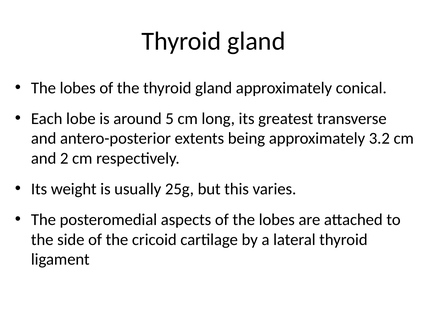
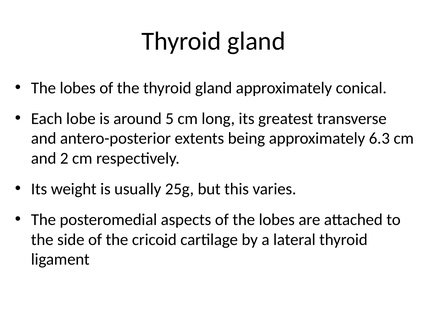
3.2: 3.2 -> 6.3
